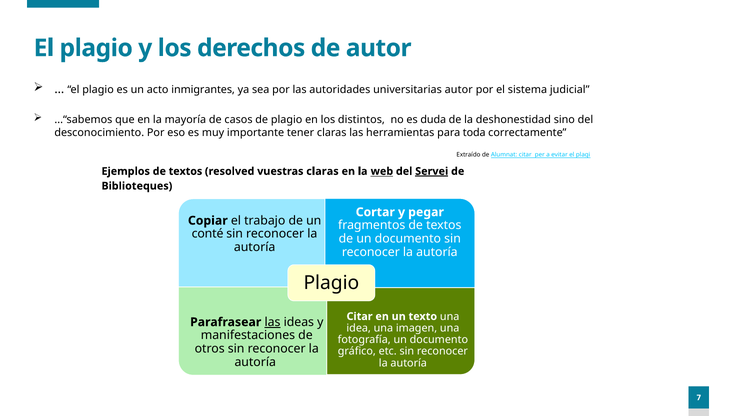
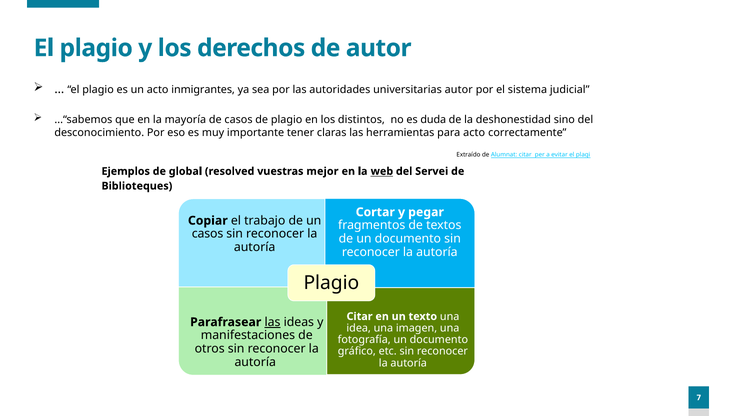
para toda: toda -> acto
Ejemplos de textos: textos -> global
vuestras claras: claras -> mejor
Servei underline: present -> none
conté at (208, 234): conté -> casos
